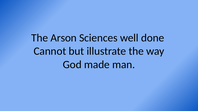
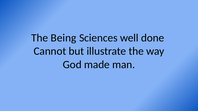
Arson: Arson -> Being
